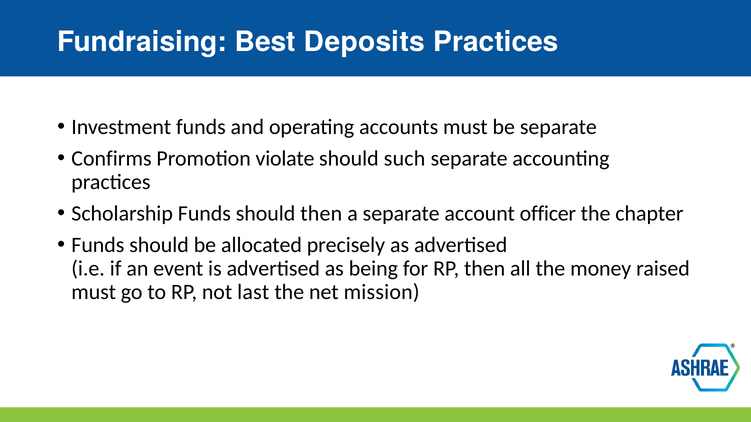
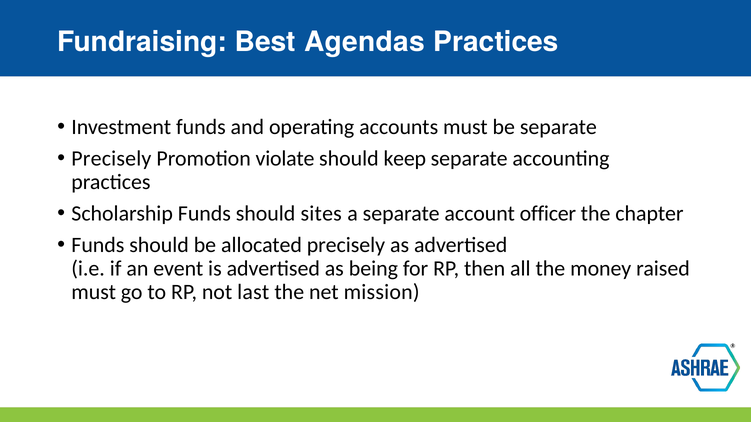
Deposits: Deposits -> Agendas
Confirms at (111, 158): Confirms -> Precisely
such: such -> keep
should then: then -> sites
